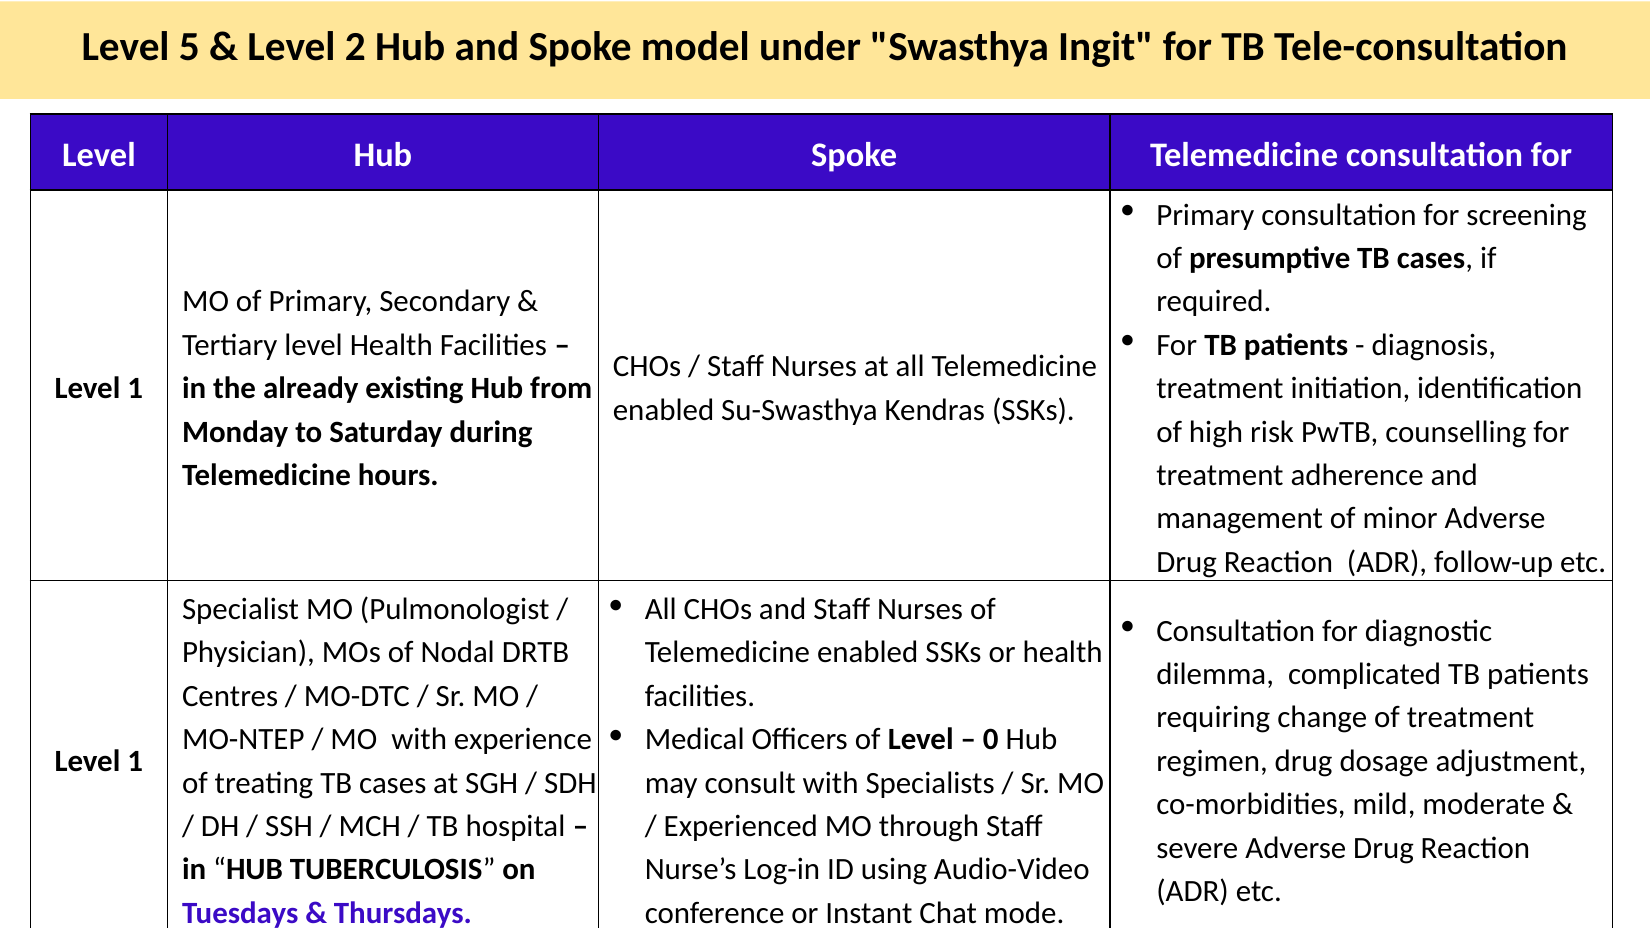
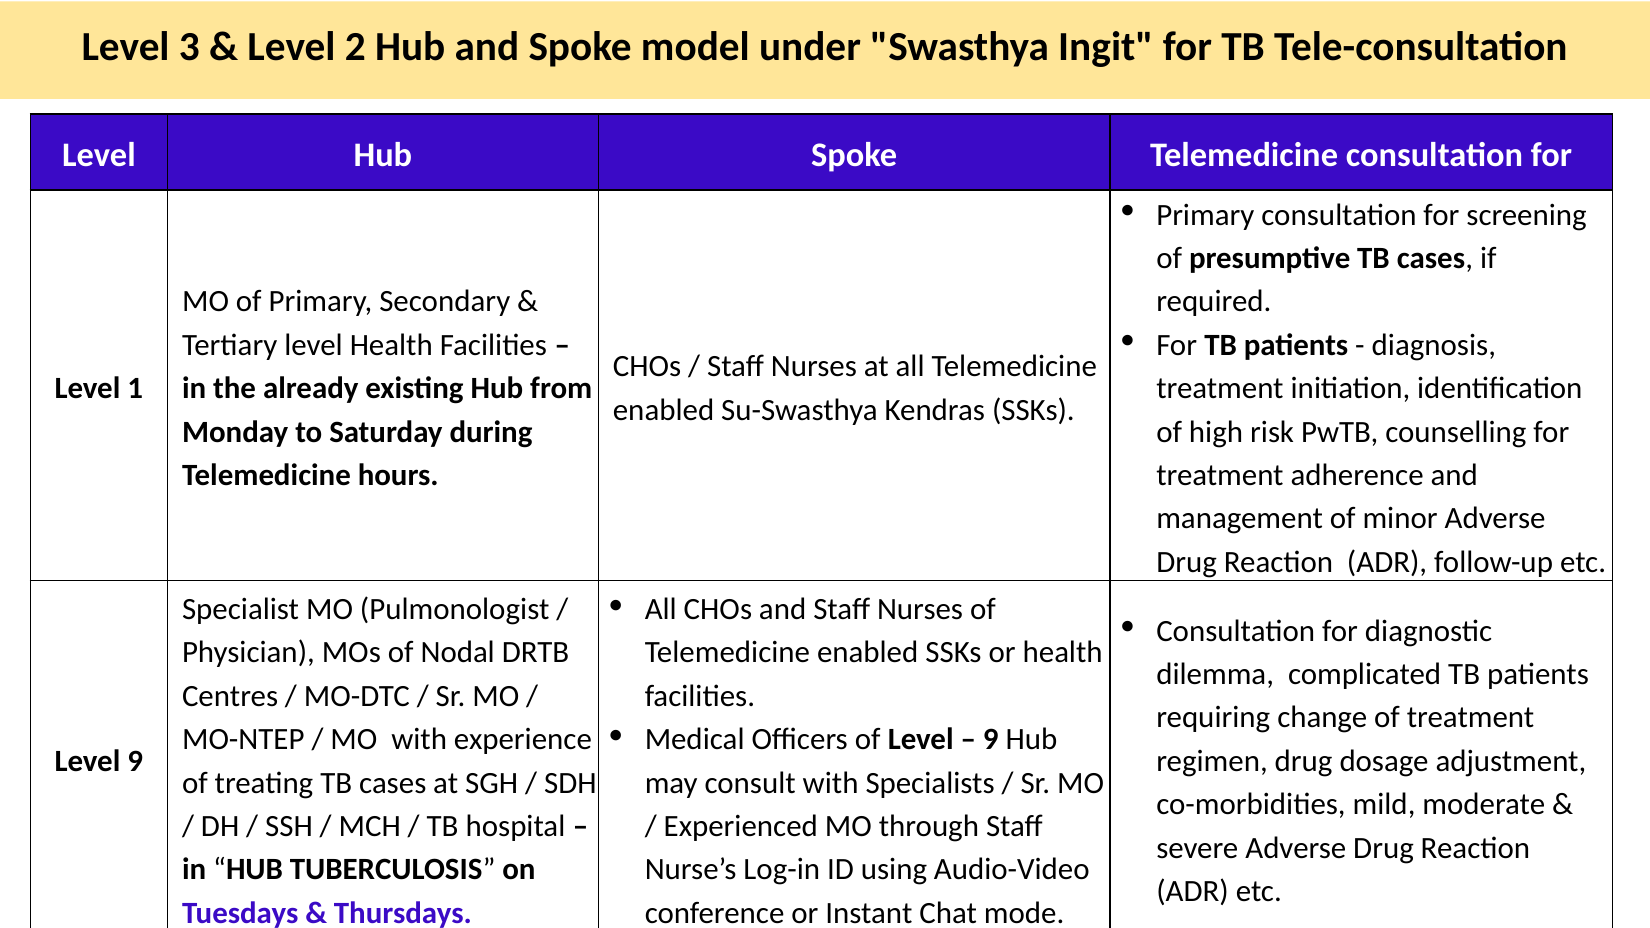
5: 5 -> 3
0 at (991, 740): 0 -> 9
1 at (135, 761): 1 -> 9
